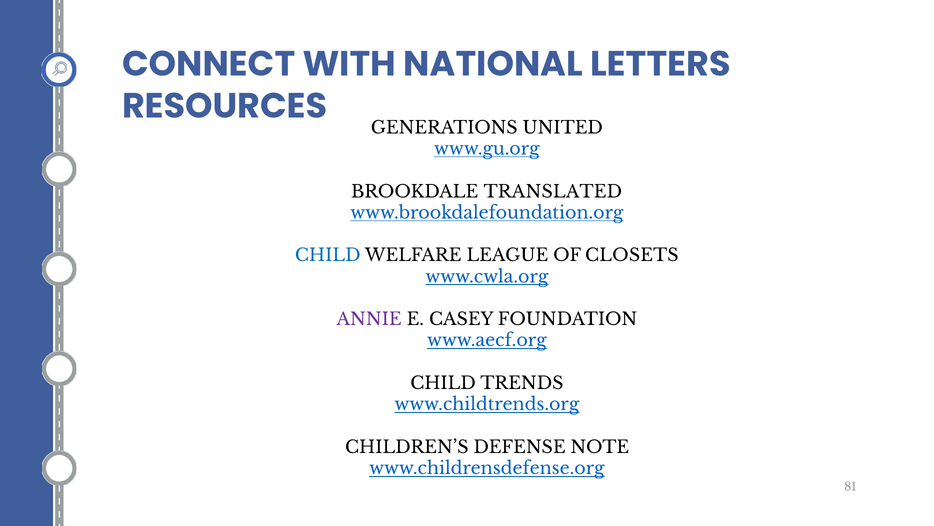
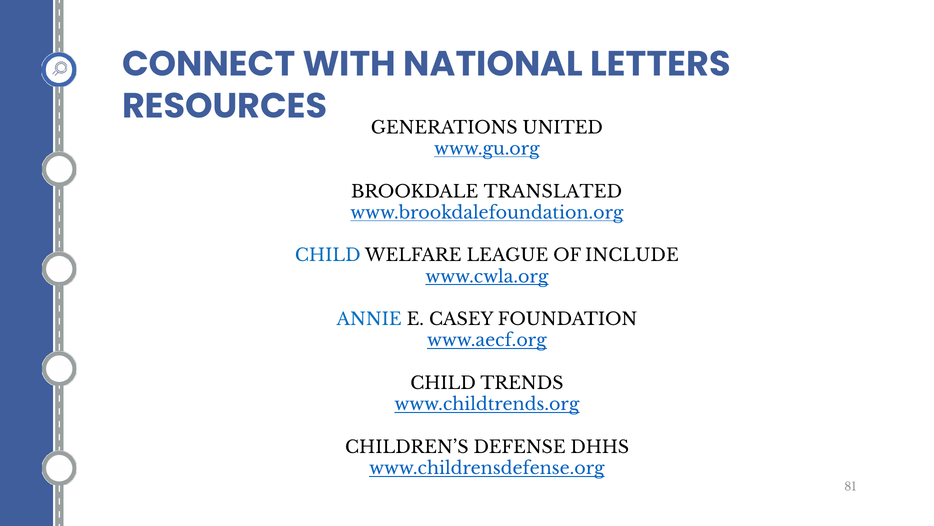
CLOSETS: CLOSETS -> INCLUDE
ANNIE colour: purple -> blue
NOTE: NOTE -> DHHS
